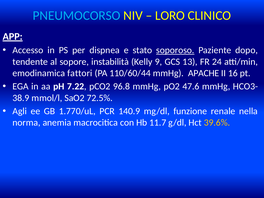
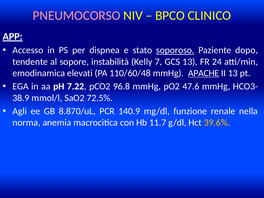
PNEUMOCORSO colour: light blue -> pink
LORO: LORO -> BPCO
9: 9 -> 7
fattori: fattori -> elevati
110/60/44: 110/60/44 -> 110/60/48
APACHE underline: none -> present
II 16: 16 -> 13
1.770/uL: 1.770/uL -> 8.870/uL
